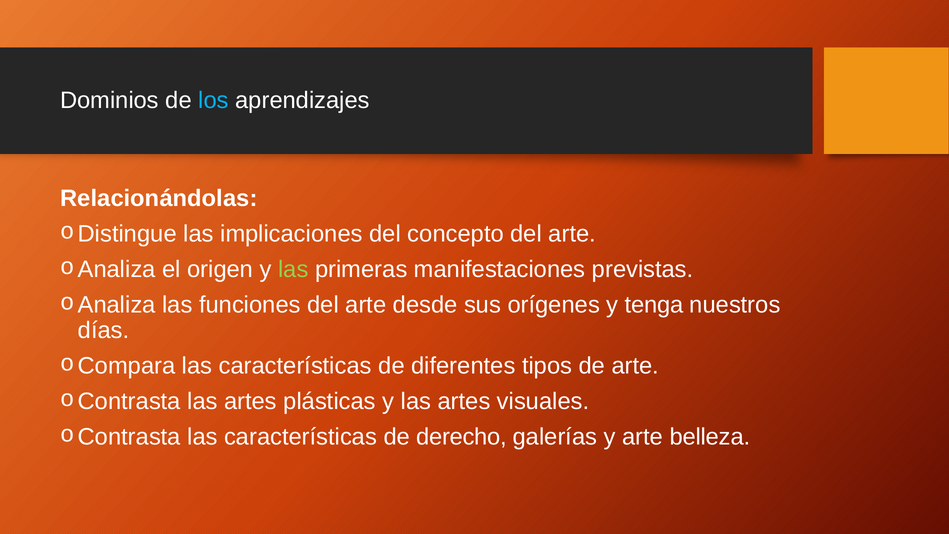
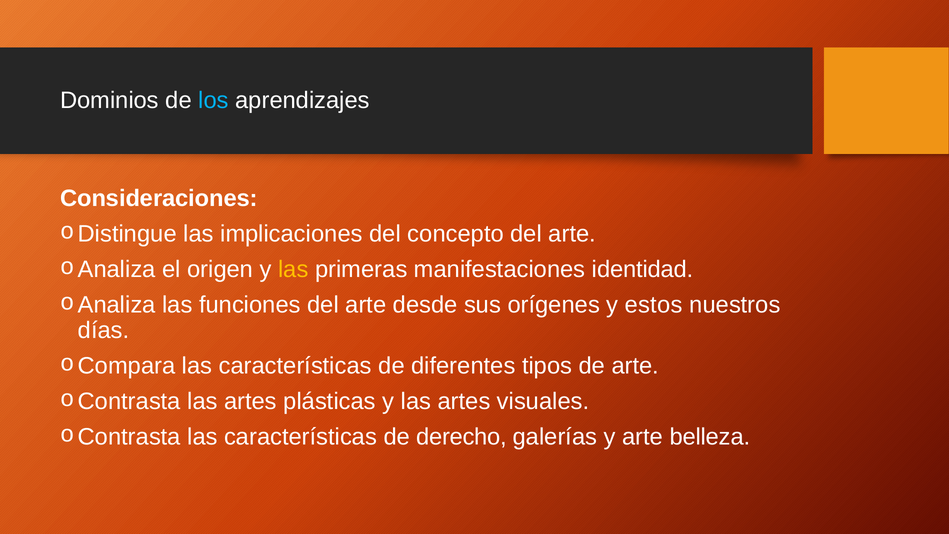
Relacionándolas: Relacionándolas -> Consideraciones
las at (293, 269) colour: light green -> yellow
previstas: previstas -> identidad
tenga: tenga -> estos
